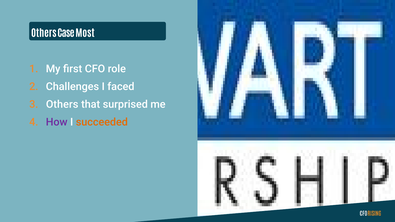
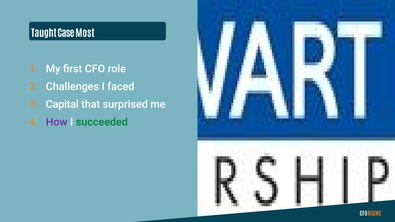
Others at (44, 34): Others -> Taught
Others at (62, 104): Others -> Capital
succeeded colour: orange -> green
